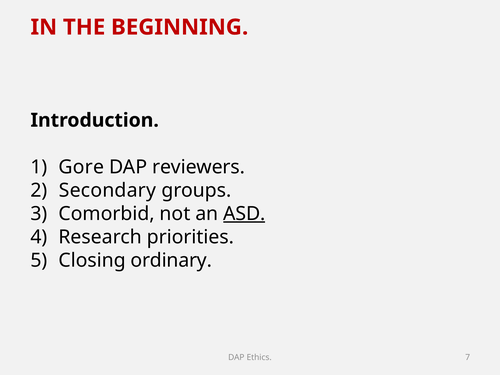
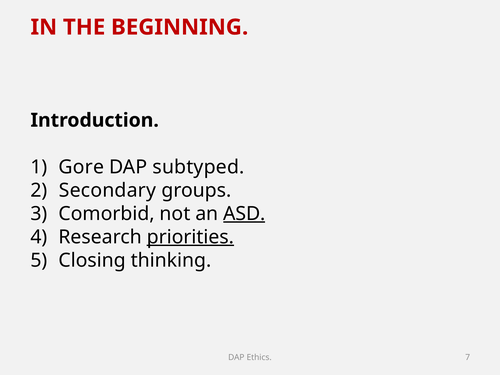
reviewers: reviewers -> subtyped
priorities underline: none -> present
ordinary: ordinary -> thinking
